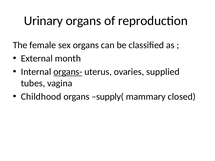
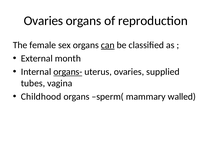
Urinary at (43, 21): Urinary -> Ovaries
can underline: none -> present
supply(: supply( -> sperm(
closed: closed -> walled
